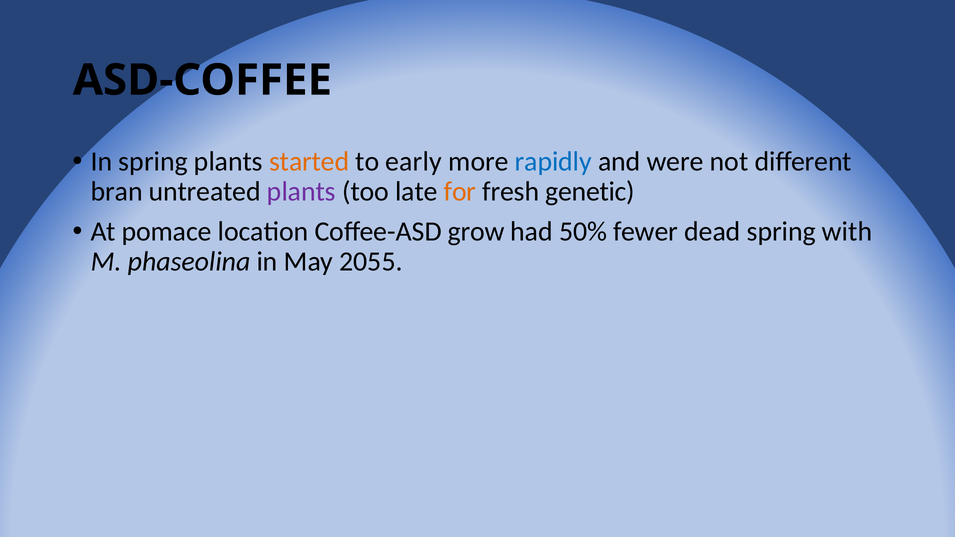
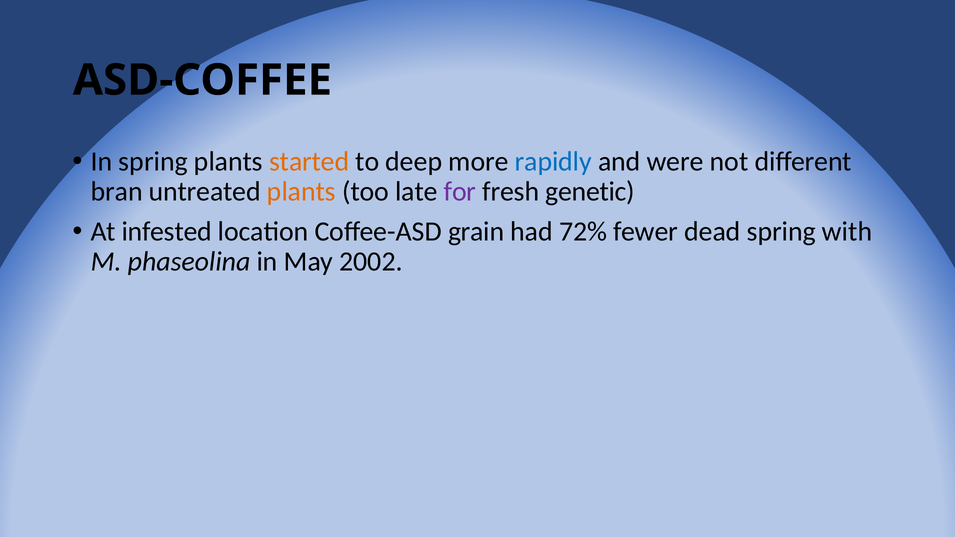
early: early -> deep
plants at (301, 192) colour: purple -> orange
for colour: orange -> purple
pomace: pomace -> infested
grow: grow -> grain
50%: 50% -> 72%
2055: 2055 -> 2002
